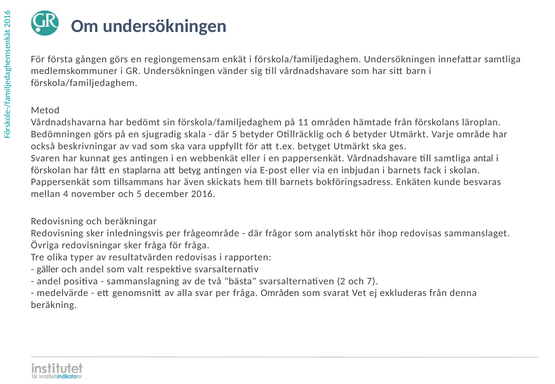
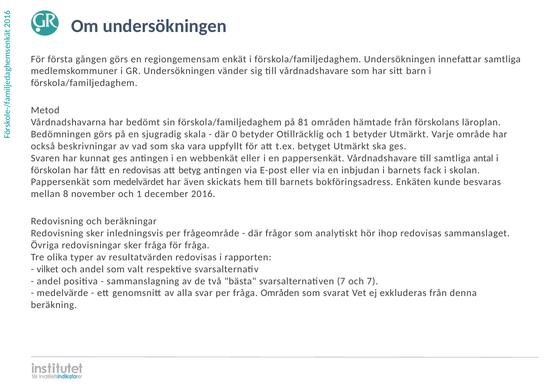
11: 11 -> 81
där 5: 5 -> 0
Otillräcklig och 6: 6 -> 1
en staplarna: staplarna -> redovisas
tillsammans: tillsammans -> medelvärdet
4: 4 -> 8
november och 5: 5 -> 1
gäller: gäller -> vilket
svarsalternativen 2: 2 -> 7
